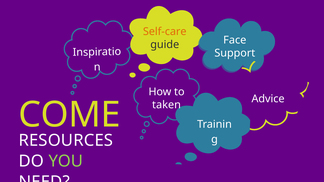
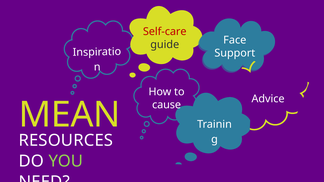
Self-care colour: orange -> red
taken: taken -> cause
COME: COME -> MEAN
